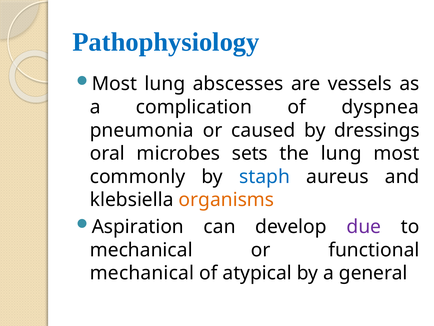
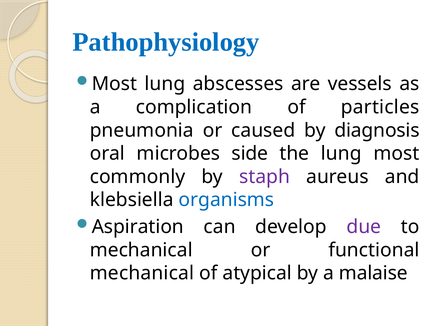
dyspnea: dyspnea -> particles
dressings: dressings -> diagnosis
sets: sets -> side
staph colour: blue -> purple
organisms colour: orange -> blue
general: general -> malaise
